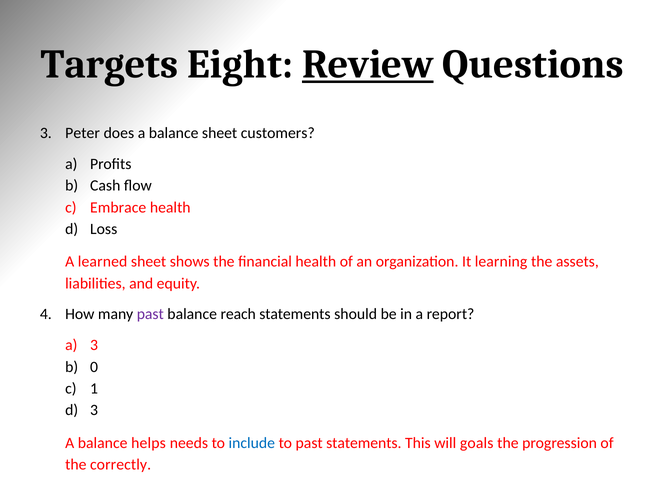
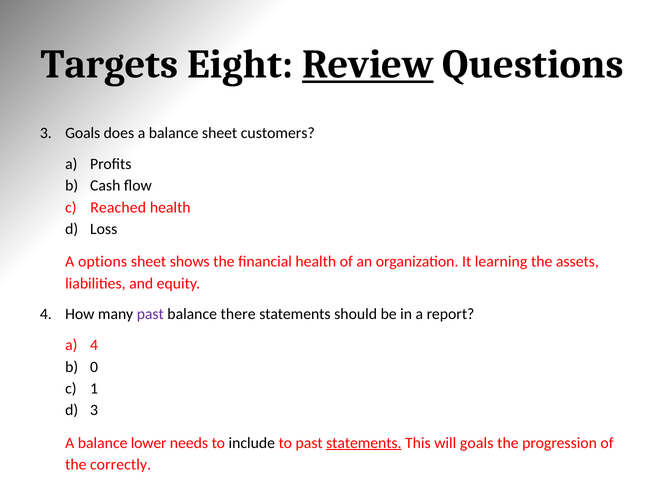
3 Peter: Peter -> Goals
Embrace: Embrace -> Reached
learned: learned -> options
reach: reach -> there
a 3: 3 -> 4
helps: helps -> lower
include colour: blue -> black
statements at (364, 443) underline: none -> present
